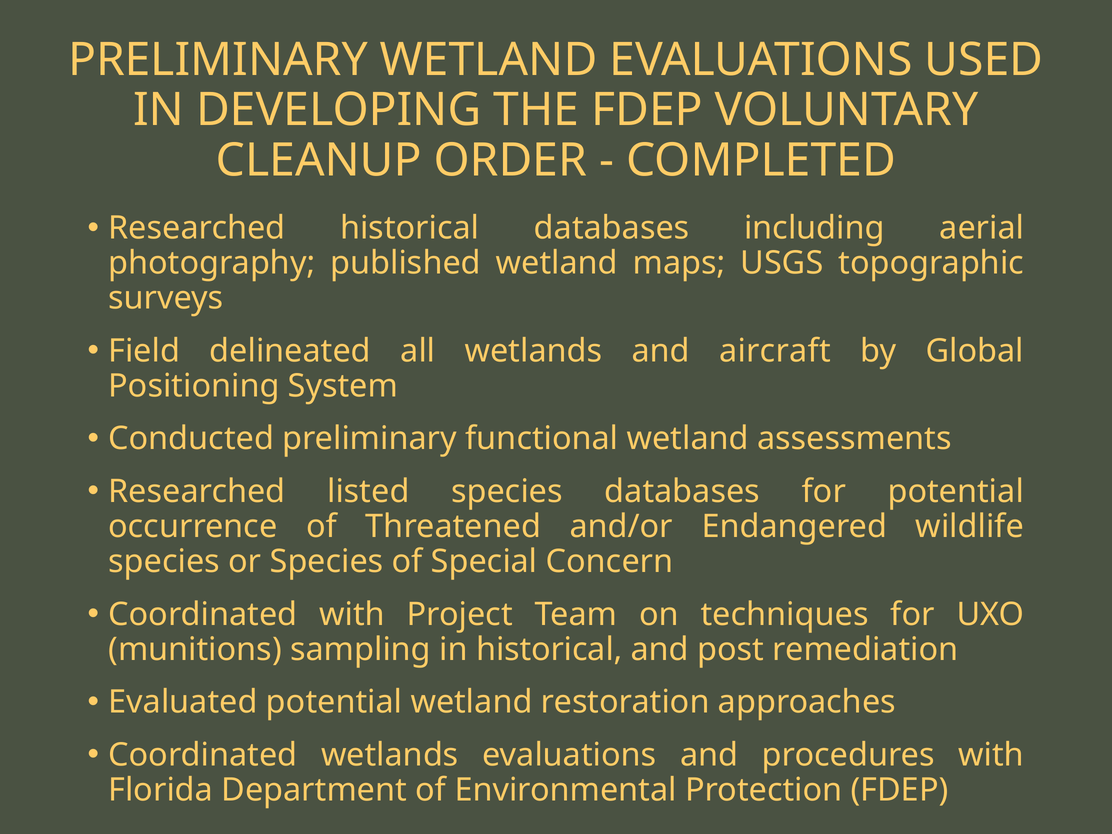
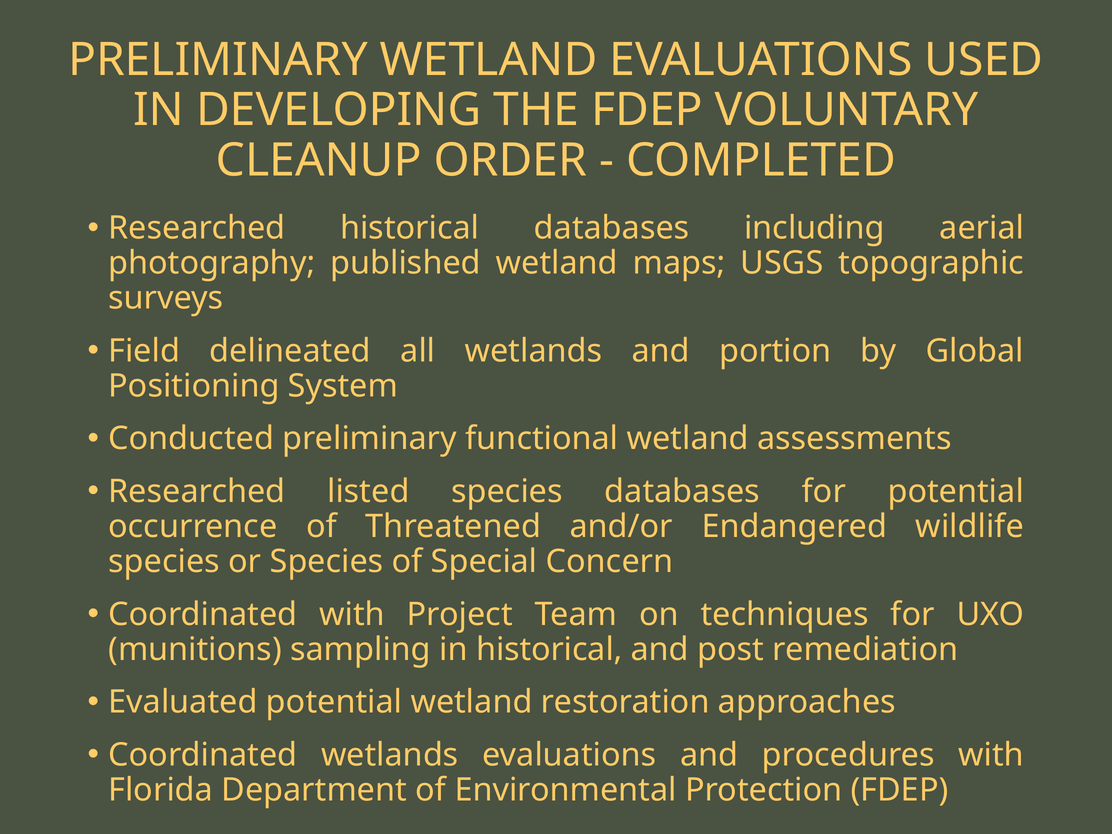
aircraft: aircraft -> portion
